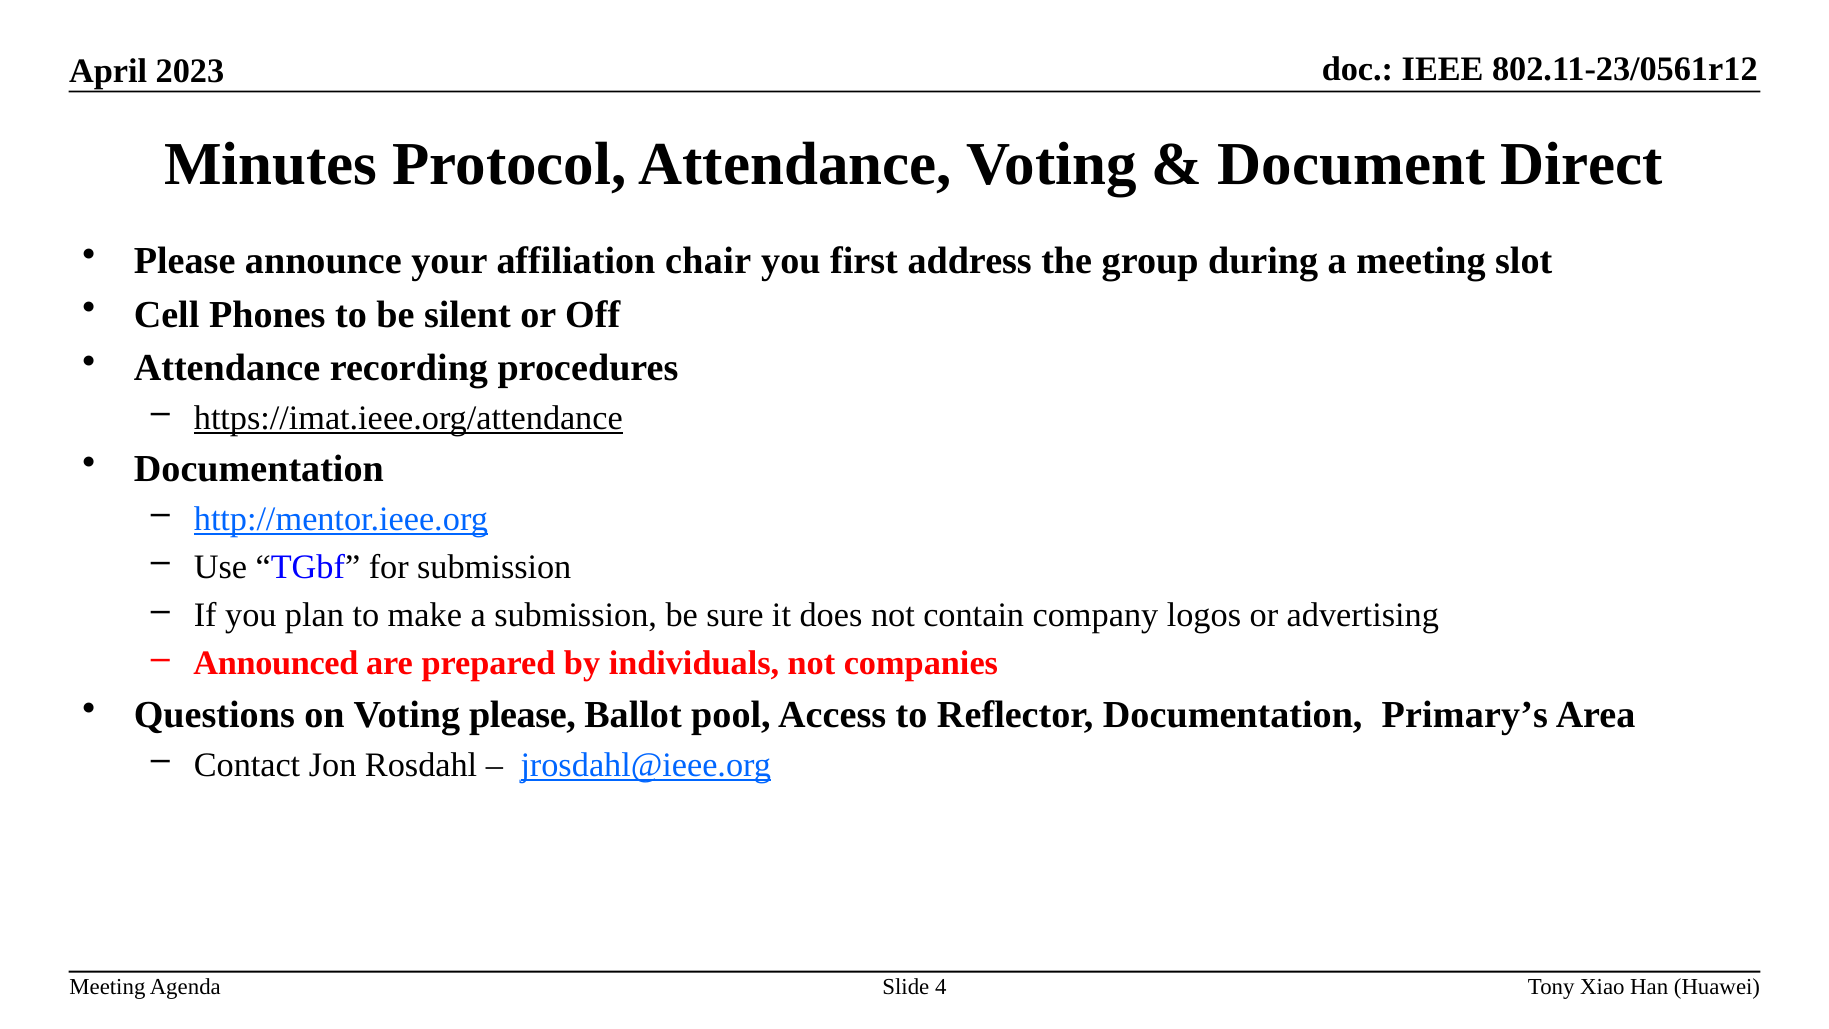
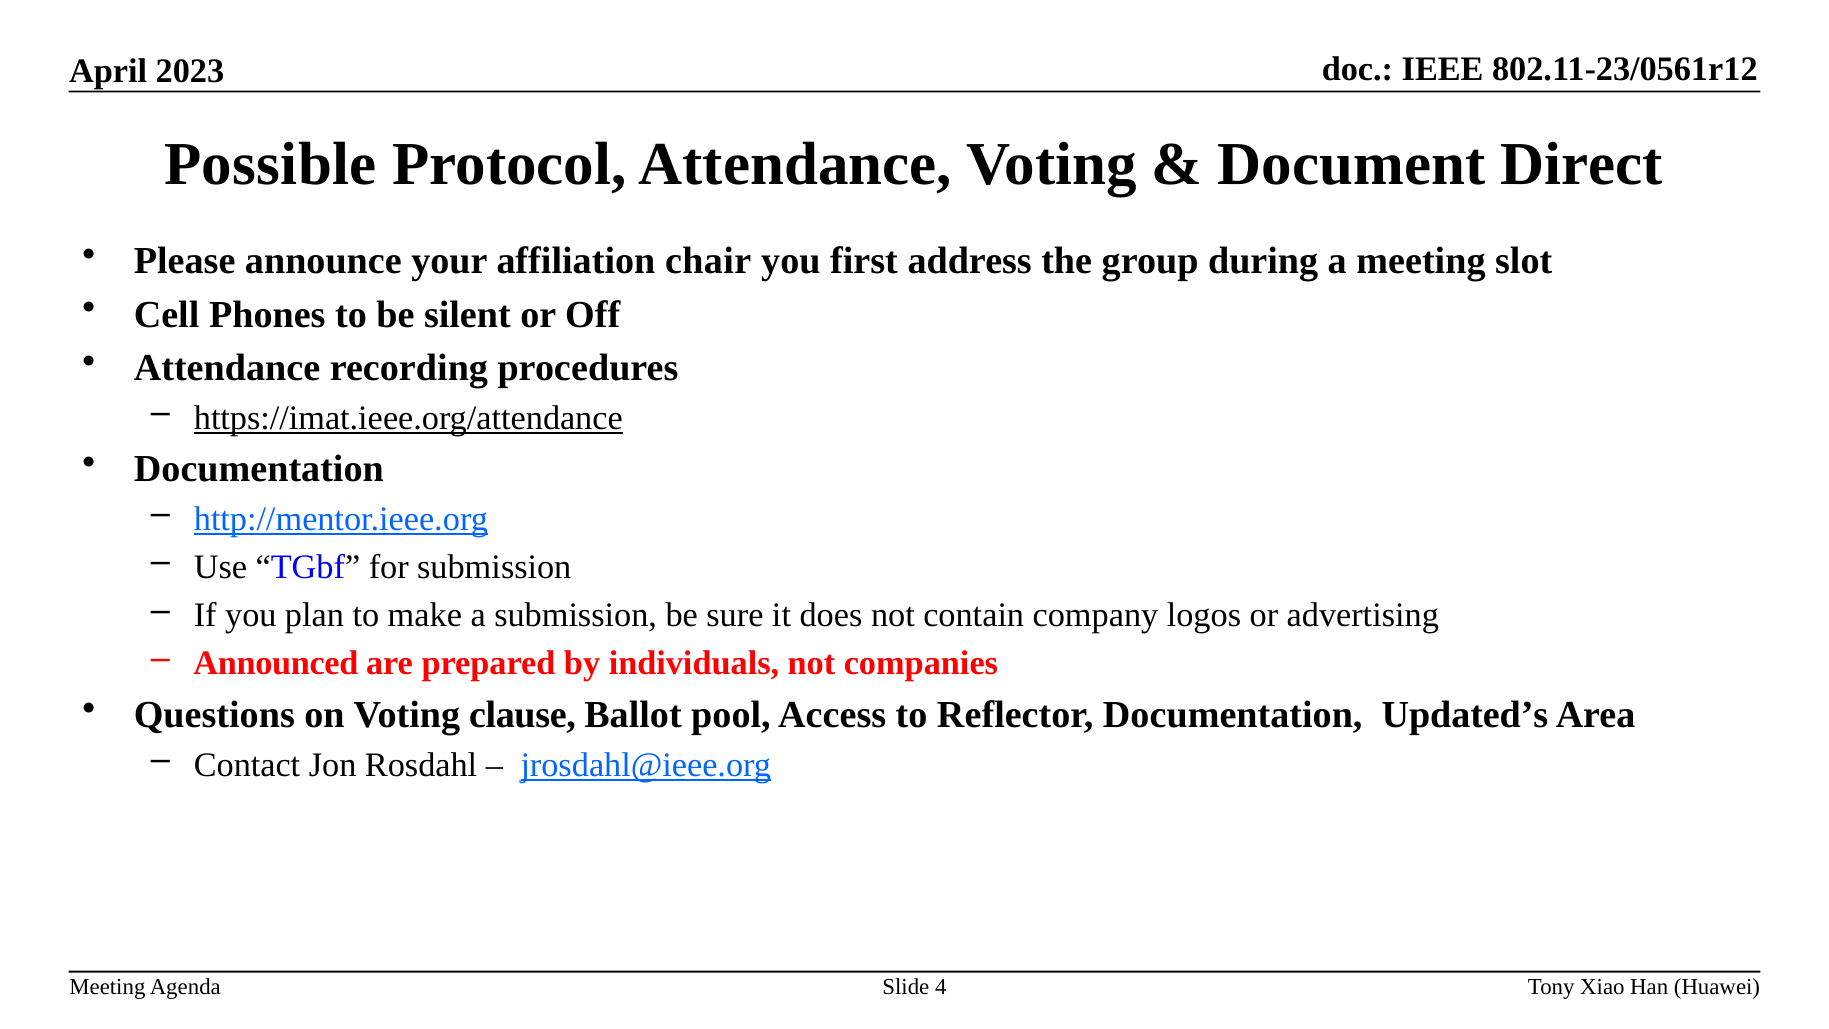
Minutes: Minutes -> Possible
Voting please: please -> clause
Primary’s: Primary’s -> Updated’s
